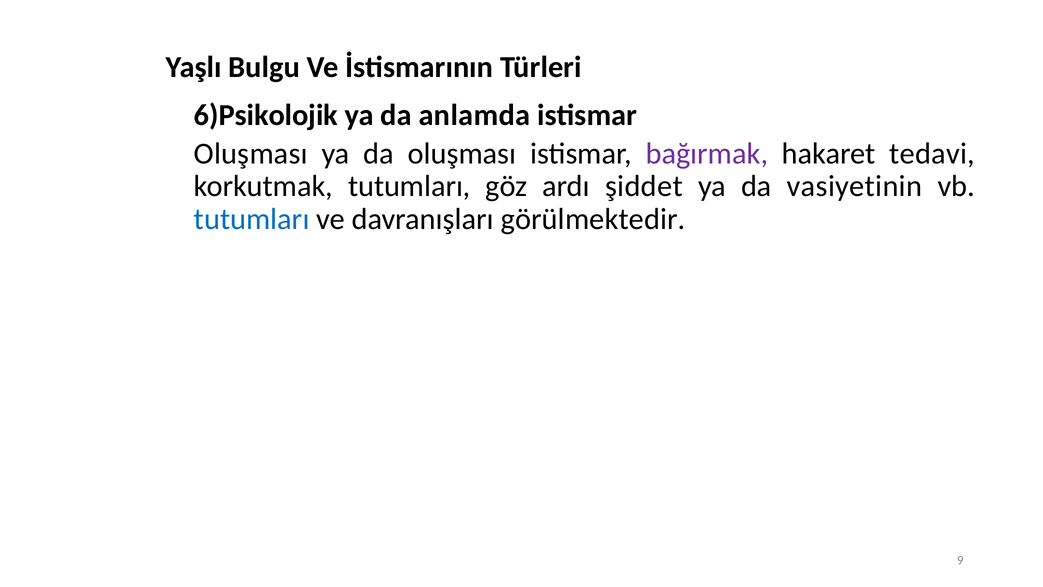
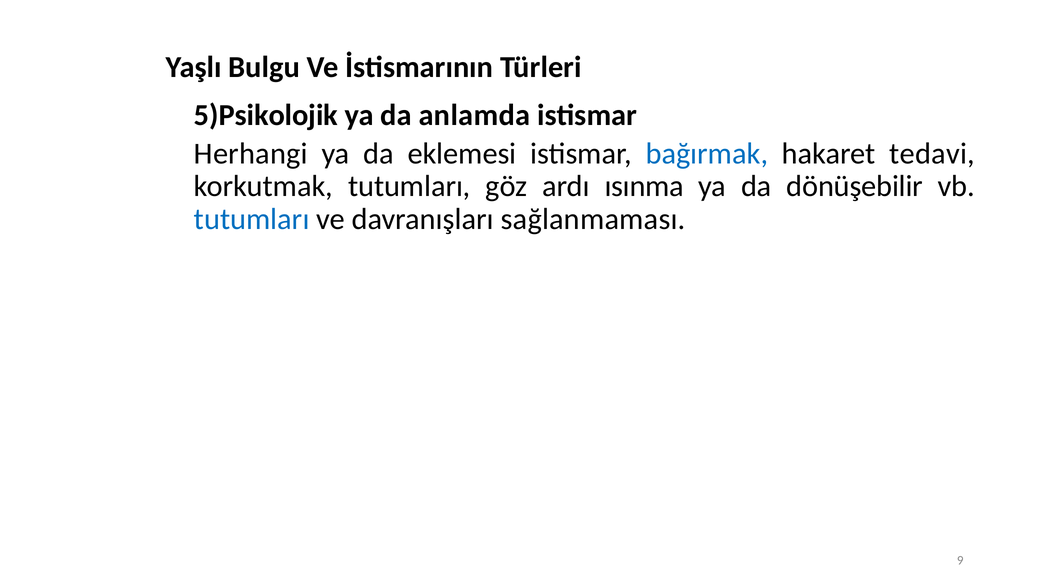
6)Psikolojik: 6)Psikolojik -> 5)Psikolojik
Oluşması at (251, 153): Oluşması -> Herhangi
da oluşması: oluşması -> eklemesi
bağırmak colour: purple -> blue
şiddet: şiddet -> ısınma
vasiyetinin: vasiyetinin -> dönüşebilir
görülmektedir: görülmektedir -> sağlanmaması
